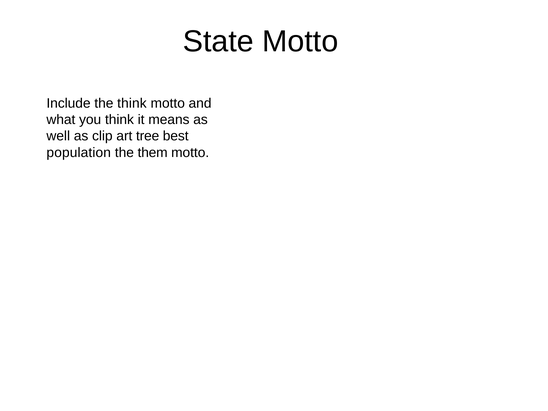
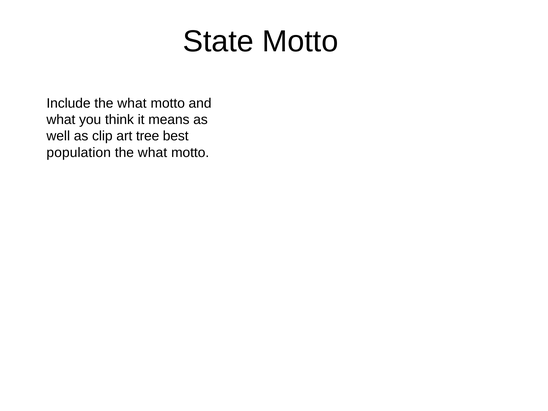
Include the think: think -> what
them at (153, 153): them -> what
